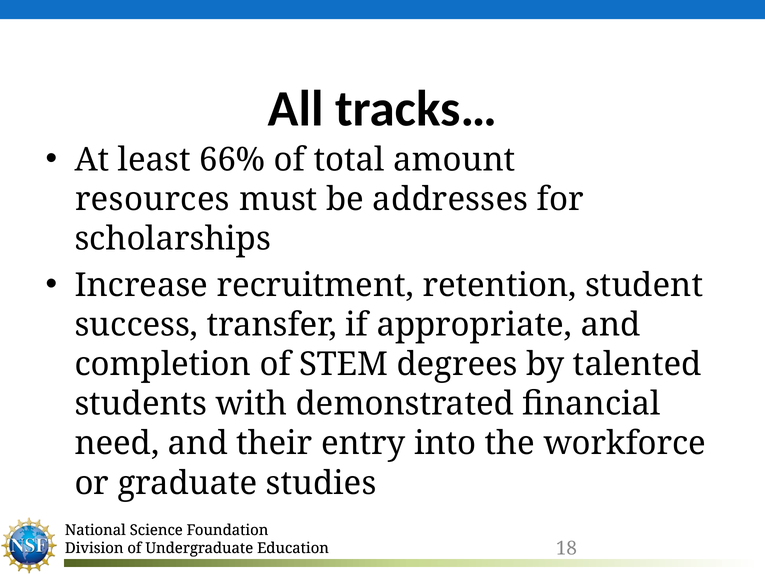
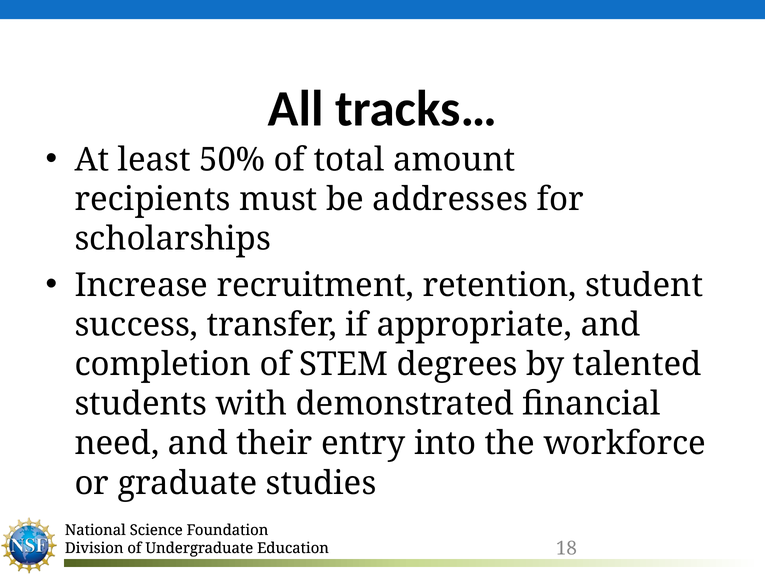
66%: 66% -> 50%
resources: resources -> recipients
